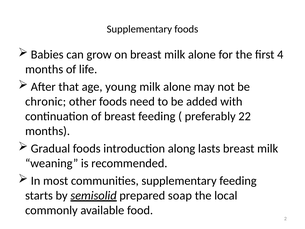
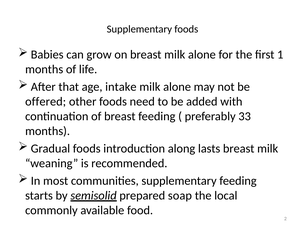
4: 4 -> 1
young: young -> intake
chronic: chronic -> offered
22: 22 -> 33
